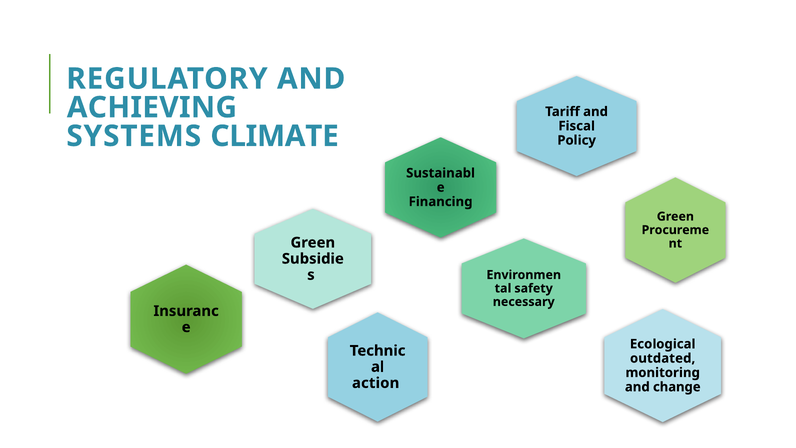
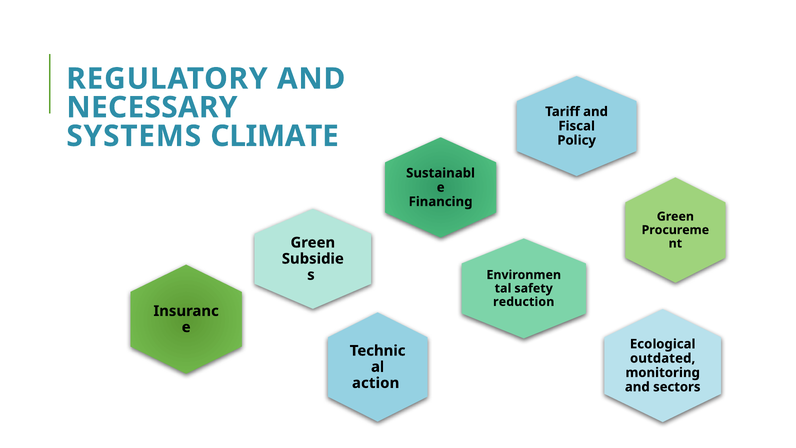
ACHIEVING: ACHIEVING -> NECESSARY
necessary: necessary -> reduction
change: change -> sectors
